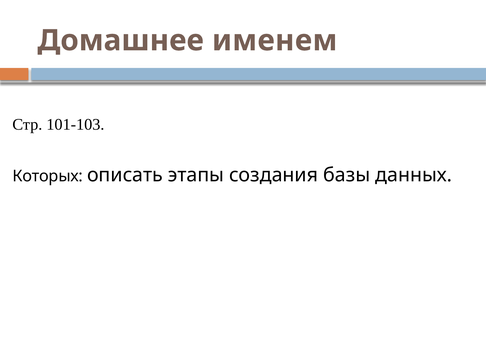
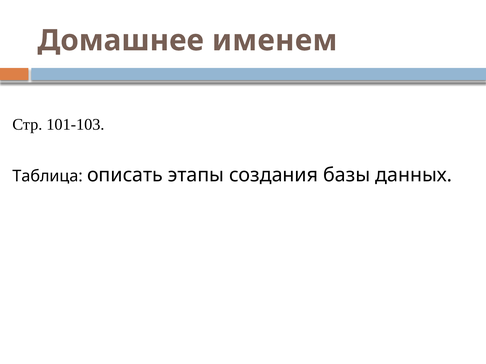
Которых: Которых -> Таблица
